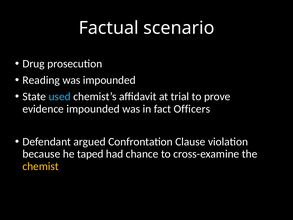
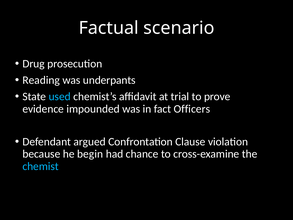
was impounded: impounded -> underpants
taped: taped -> begin
chemist colour: yellow -> light blue
